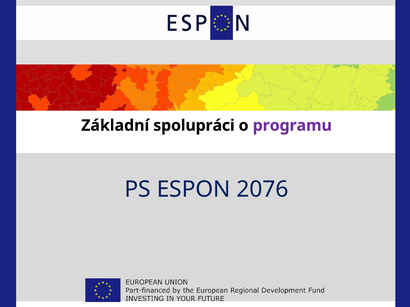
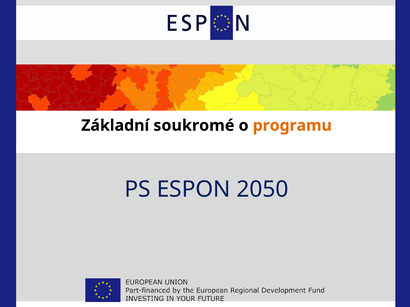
spolupráci: spolupráci -> soukromé
programu colour: purple -> orange
2076: 2076 -> 2050
